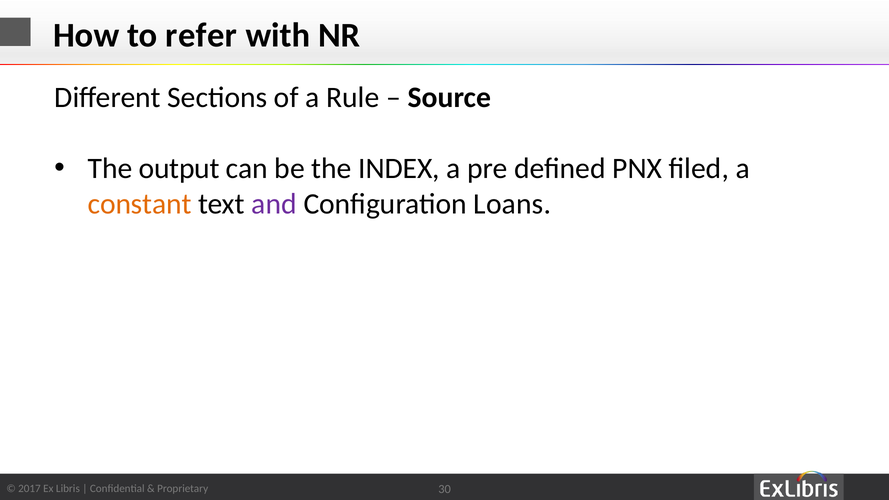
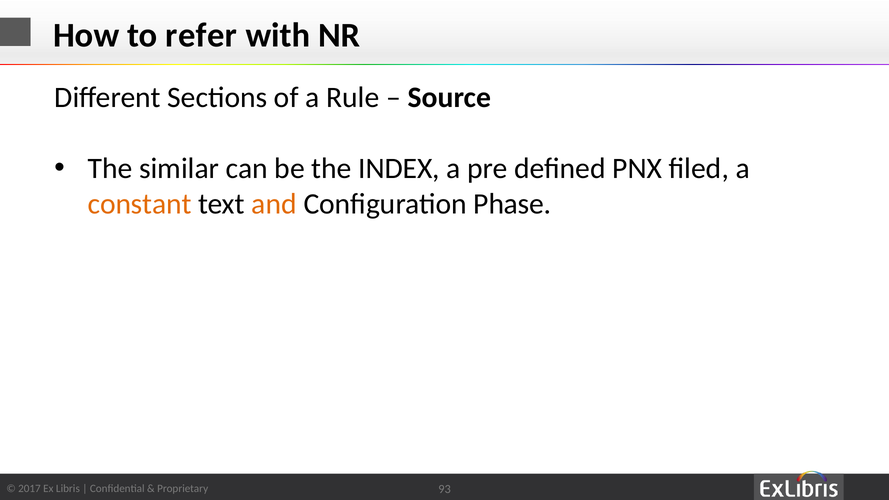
output: output -> similar
and colour: purple -> orange
Loans: Loans -> Phase
30: 30 -> 93
